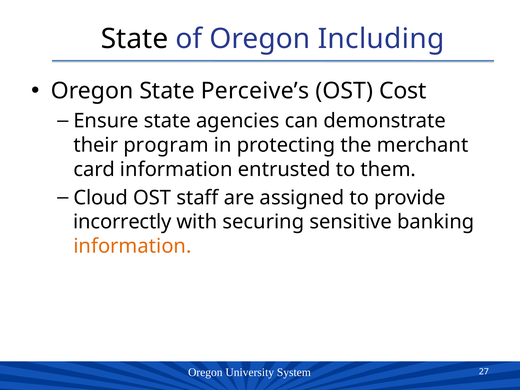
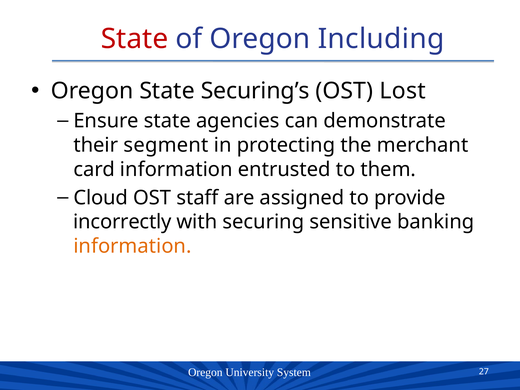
State at (135, 39) colour: black -> red
Perceive’s: Perceive’s -> Securing’s
Cost: Cost -> Lost
program: program -> segment
